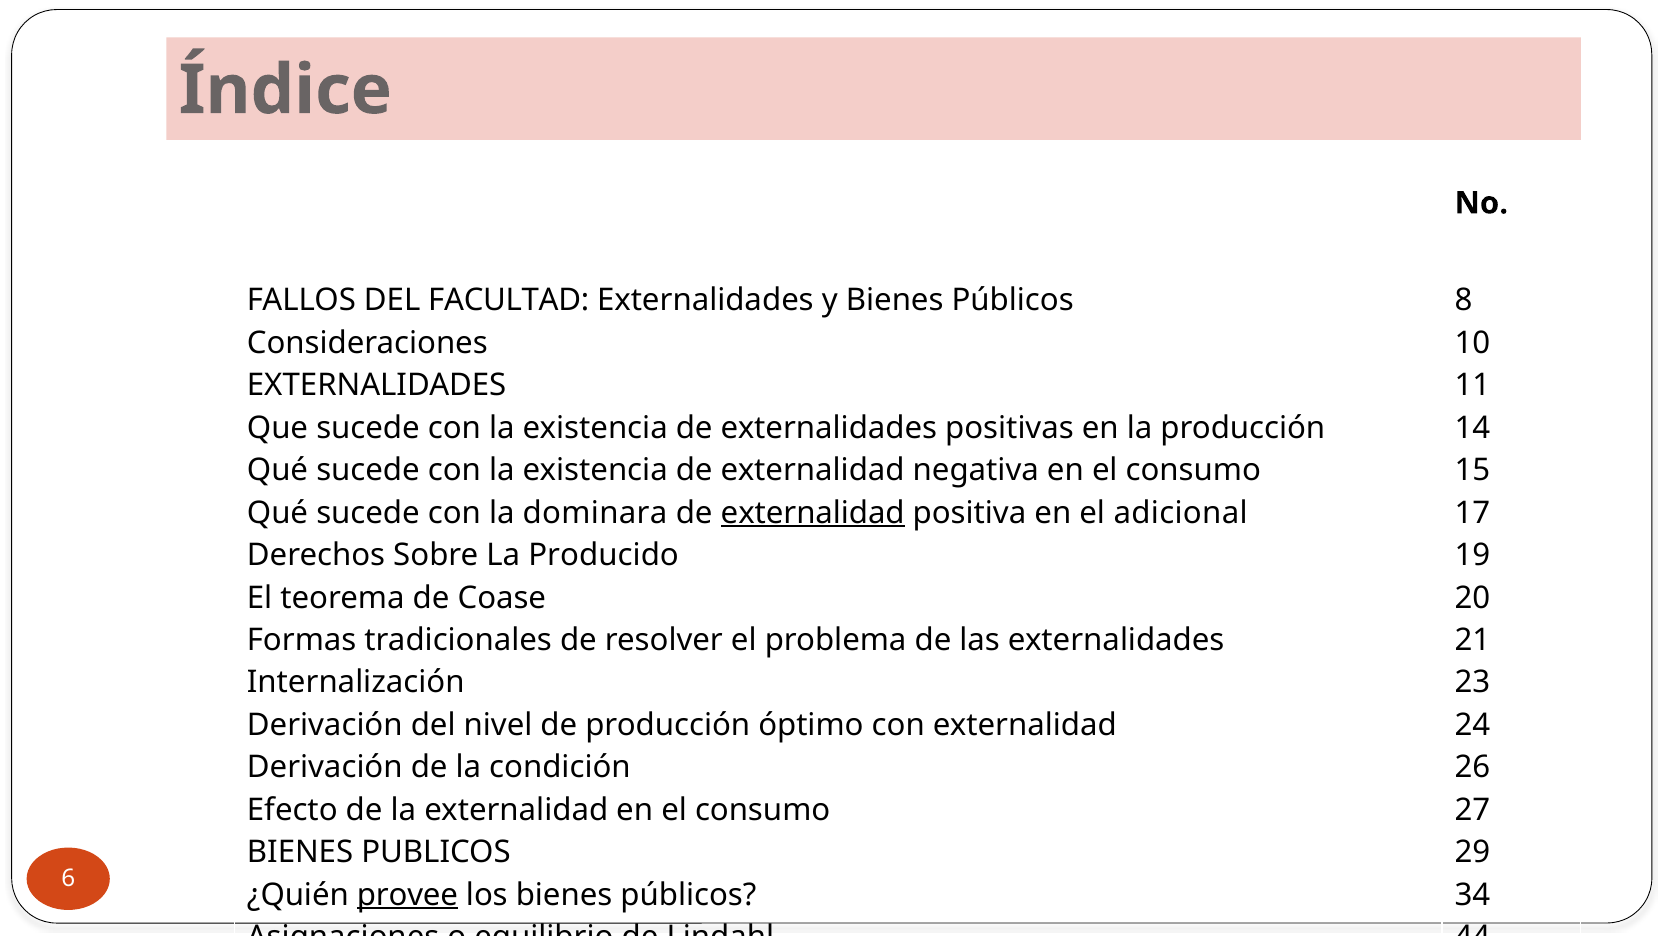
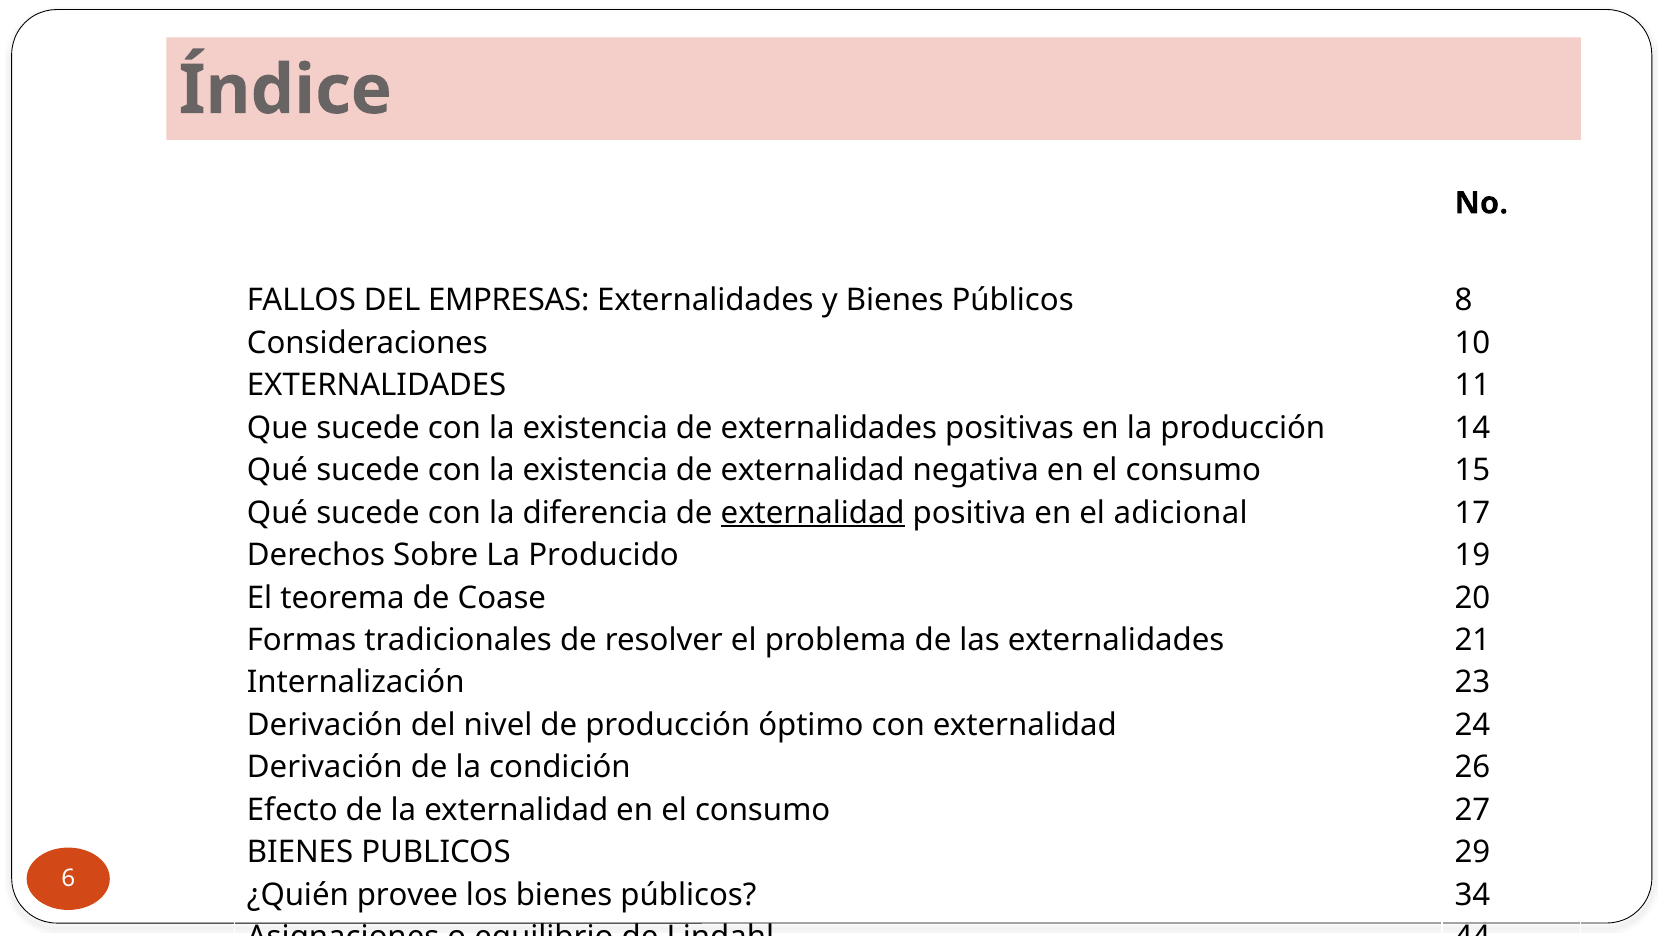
FACULTAD: FACULTAD -> EMPRESAS
dominara: dominara -> diferencia
provee underline: present -> none
